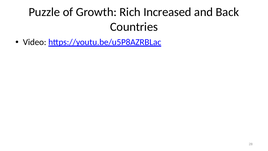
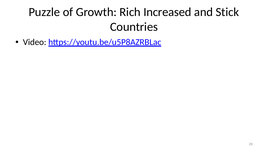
Back: Back -> Stick
